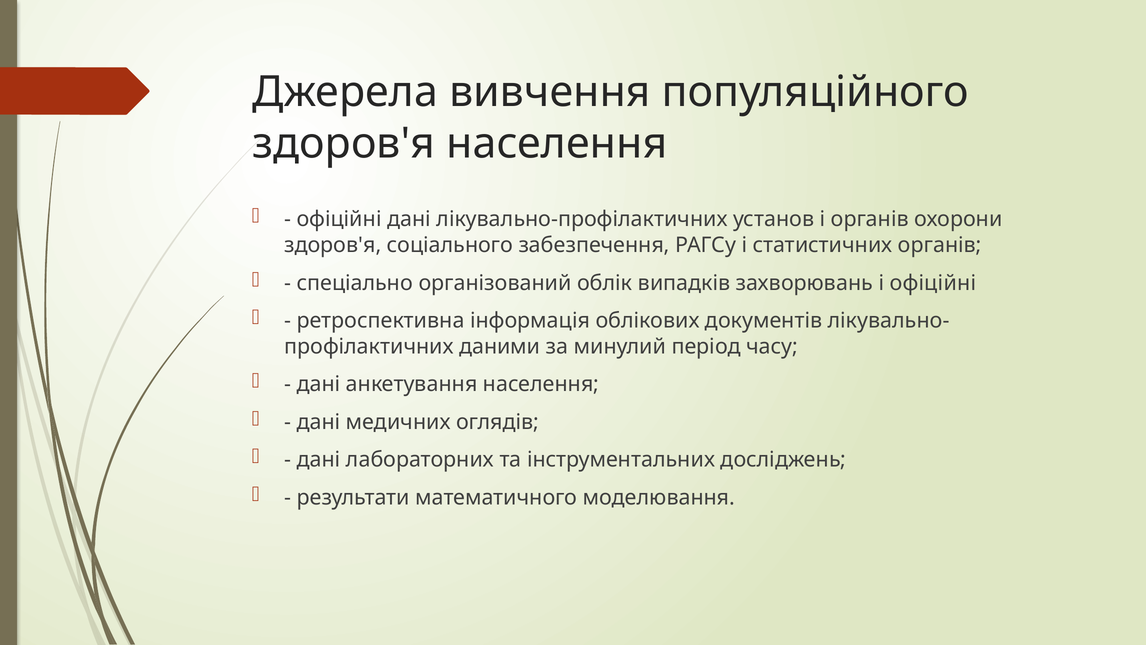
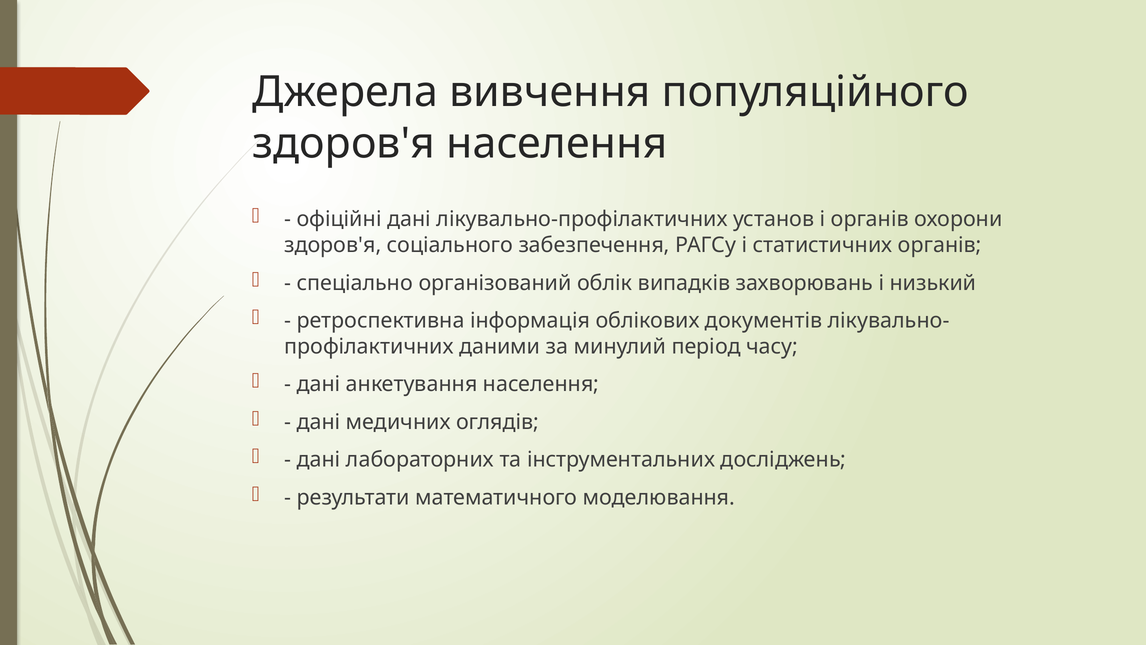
і офіційні: офіційні -> низький
